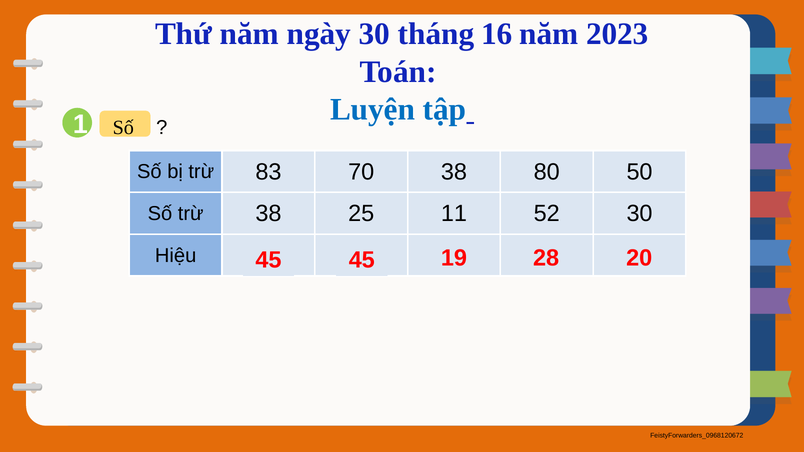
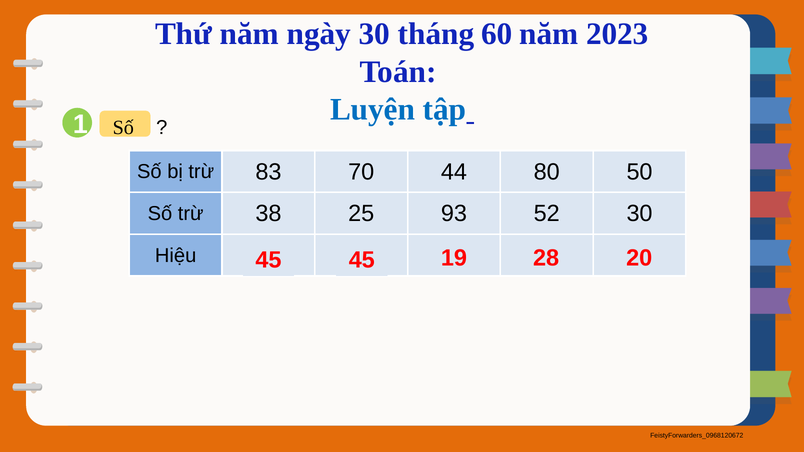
16: 16 -> 60
70 38: 38 -> 44
11: 11 -> 93
